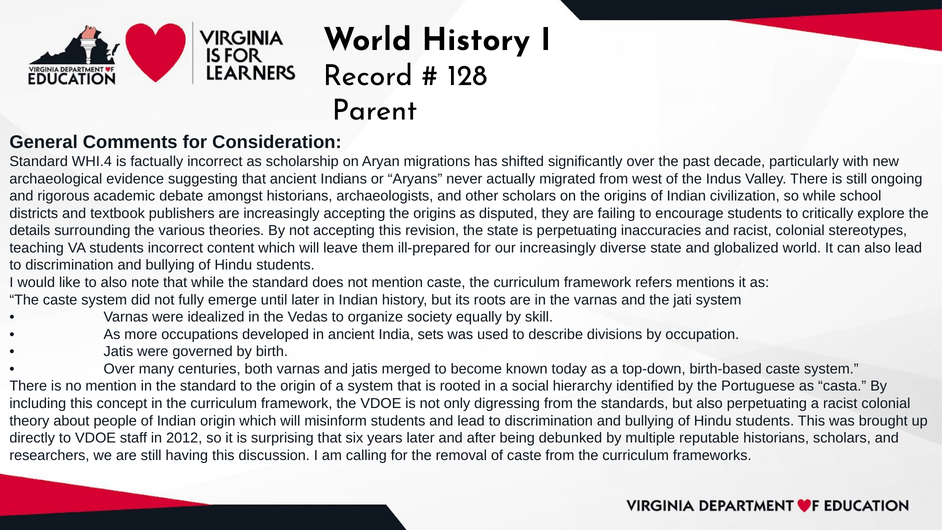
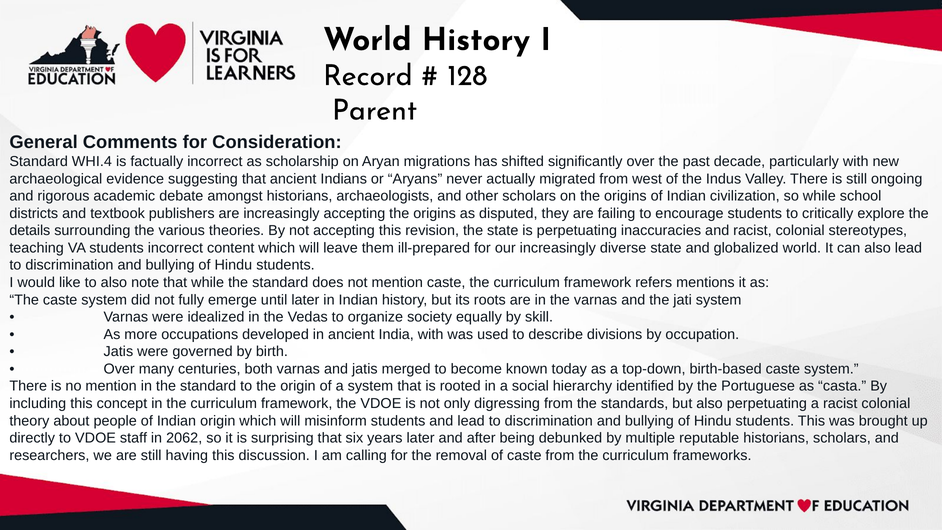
India sets: sets -> with
2012: 2012 -> 2062
